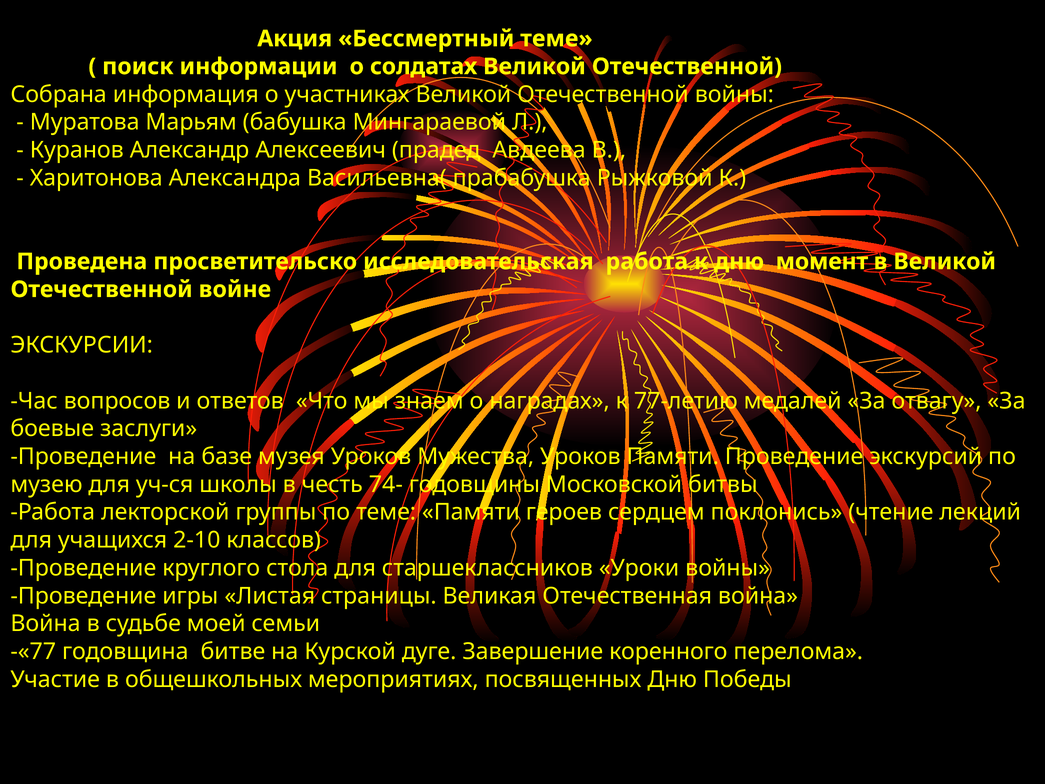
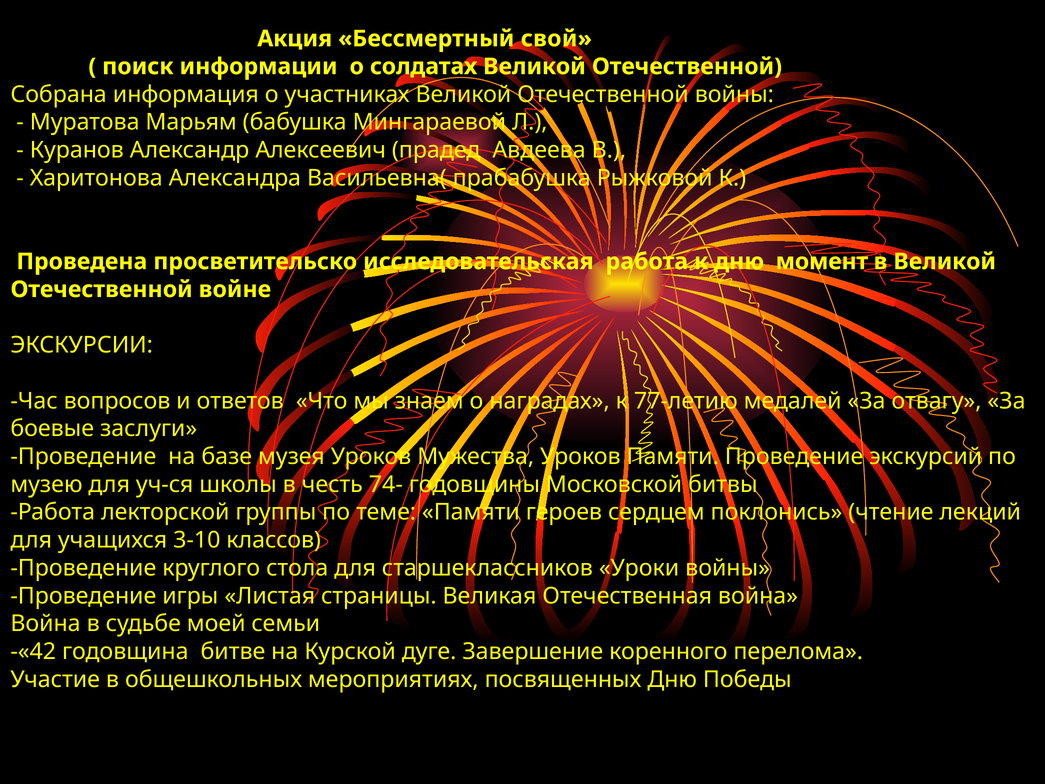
Бессмертный теме: теме -> свой
2-10: 2-10 -> 3-10
-«77: -«77 -> -«42
